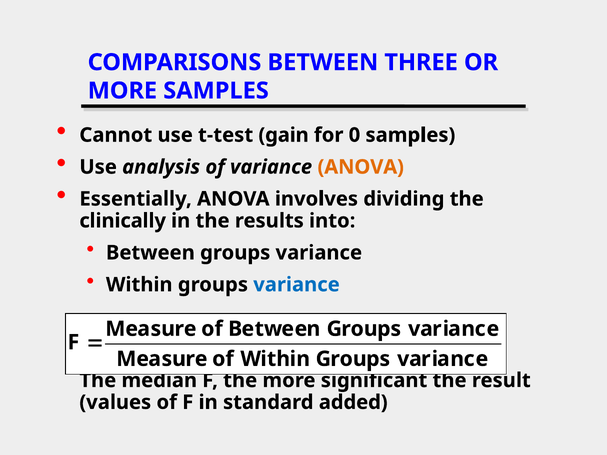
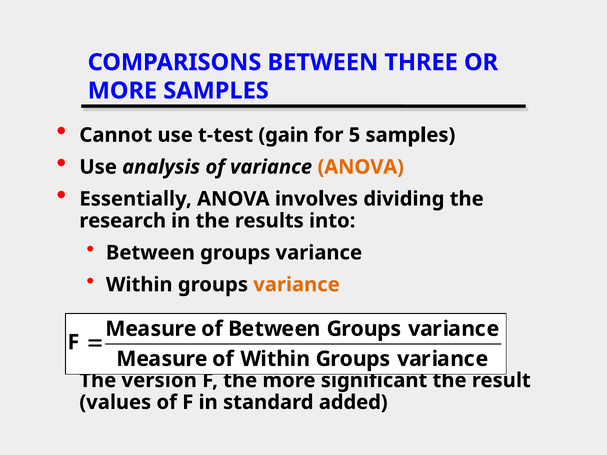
0: 0 -> 5
clinically: clinically -> research
variance at (296, 285) colour: blue -> orange
median: median -> version
